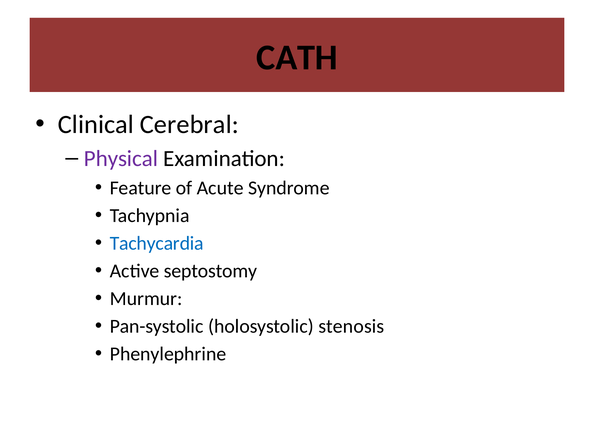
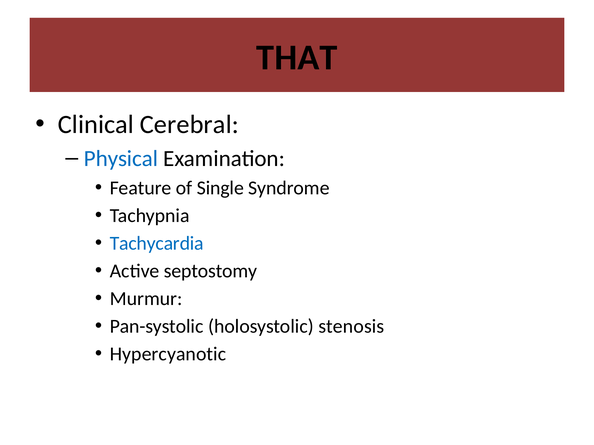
CATH: CATH -> THAT
Physical colour: purple -> blue
Acute: Acute -> Single
Phenylephrine: Phenylephrine -> Hypercyanotic
